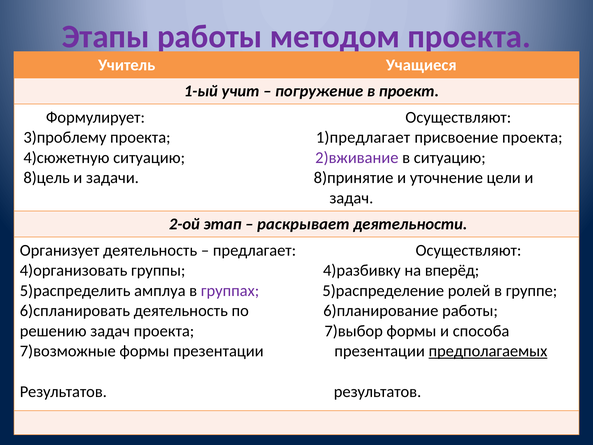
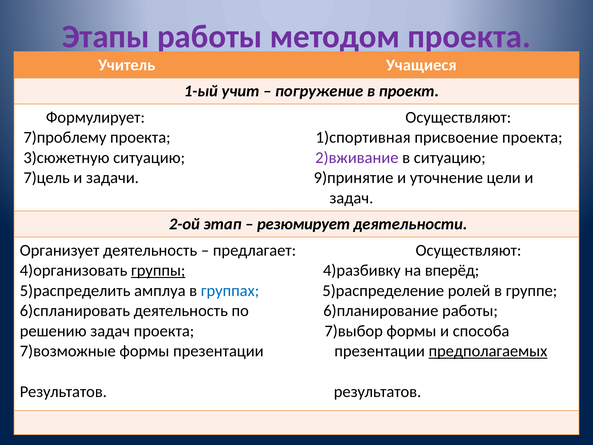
3)проблему: 3)проблему -> 7)проблему
1)предлагает: 1)предлагает -> 1)спортивная
4)сюжетную: 4)сюжетную -> 3)сюжетную
8)цель: 8)цель -> 7)цель
8)принятие: 8)принятие -> 9)принятие
раскрывает: раскрывает -> резюмирует
группы underline: none -> present
группах colour: purple -> blue
